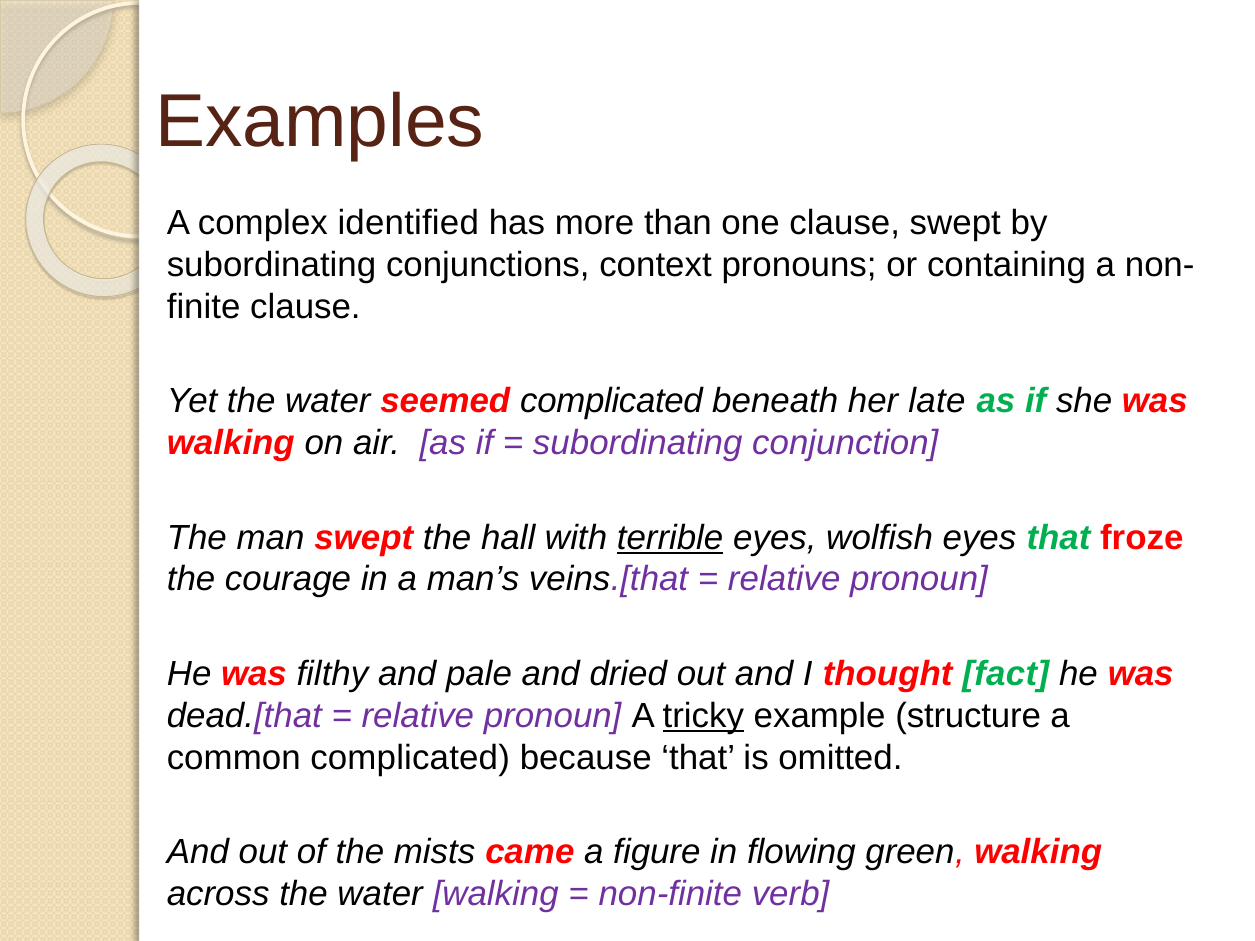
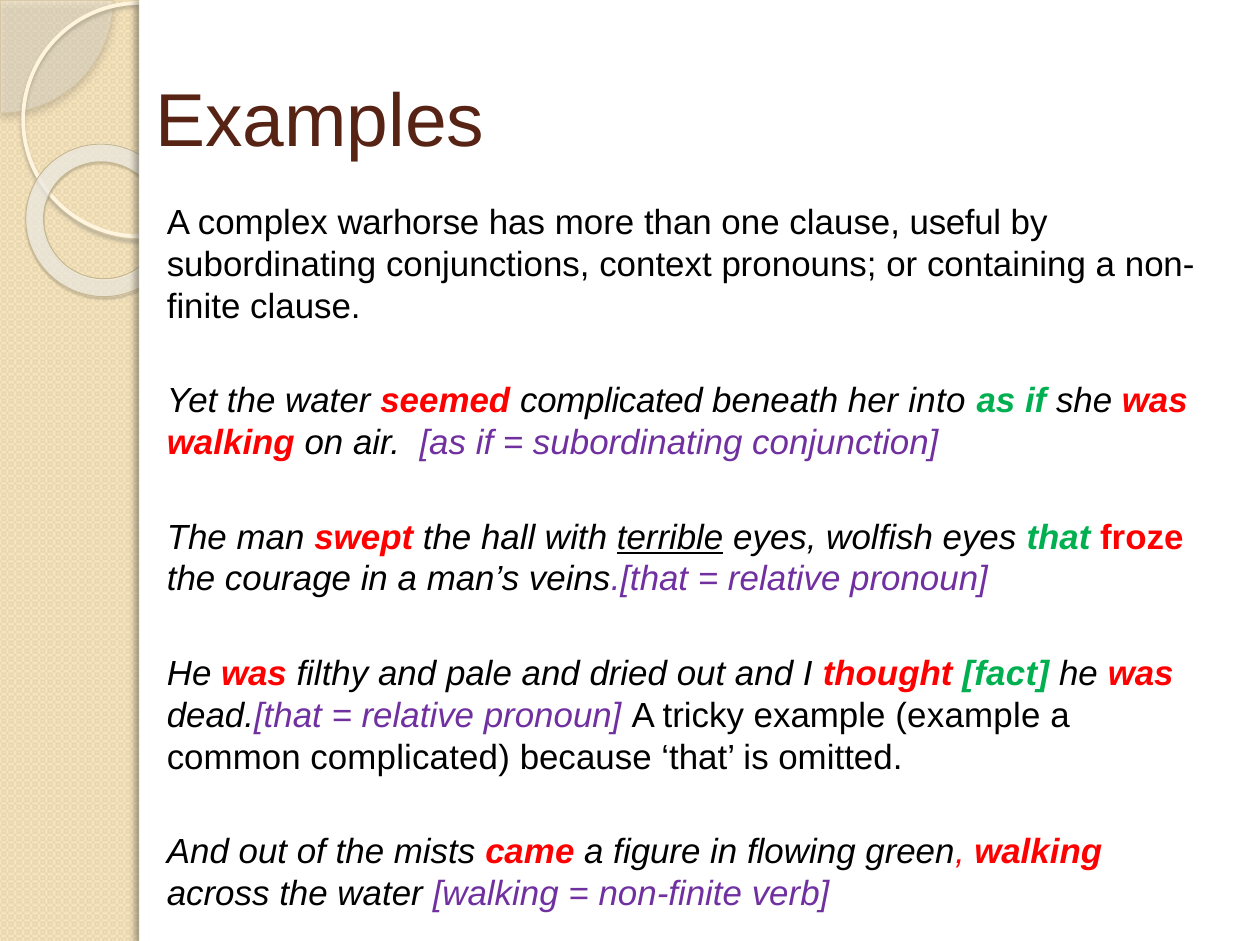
identified: identified -> warhorse
clause swept: swept -> useful
late: late -> into
tricky underline: present -> none
example structure: structure -> example
